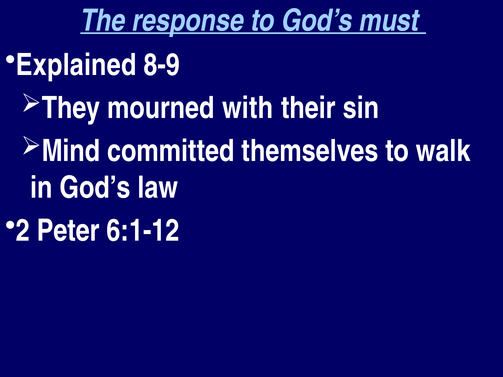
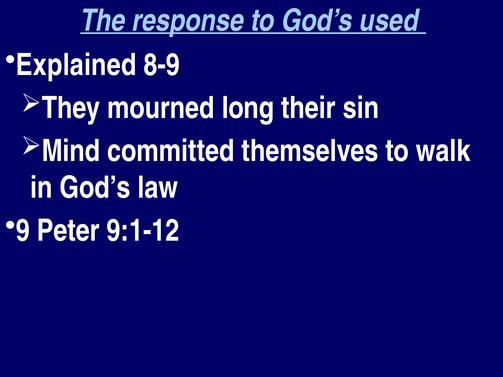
must: must -> used
with: with -> long
2: 2 -> 9
6:1-12: 6:1-12 -> 9:1-12
